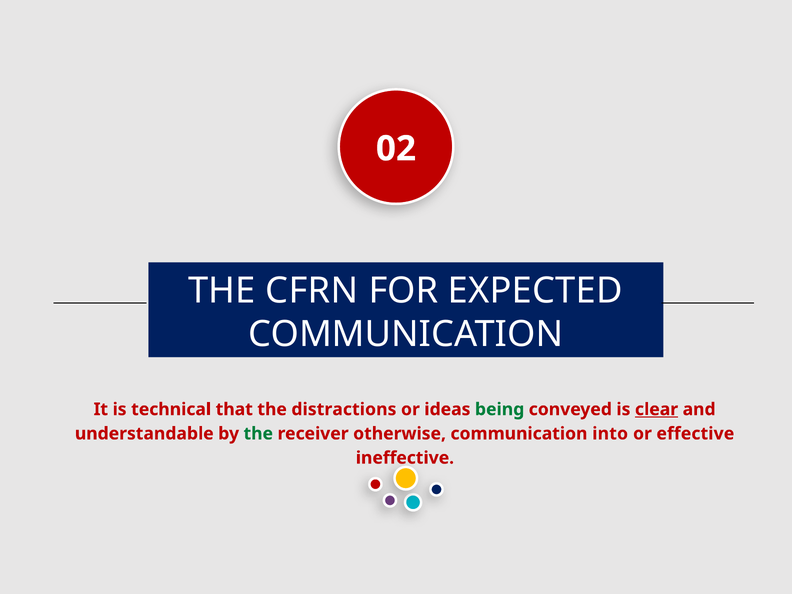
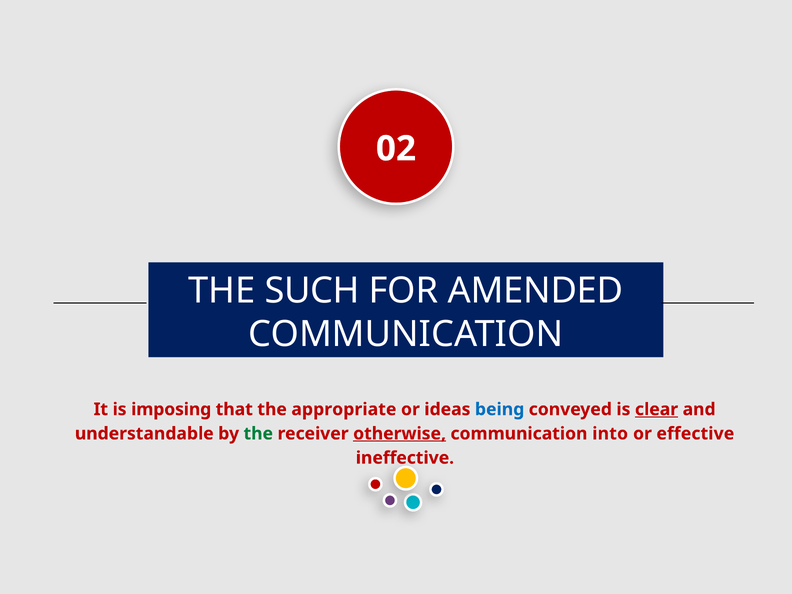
CFRN: CFRN -> SUCH
EXPECTED: EXPECTED -> AMENDED
technical: technical -> imposing
distractions: distractions -> appropriate
being colour: green -> blue
otherwise underline: none -> present
